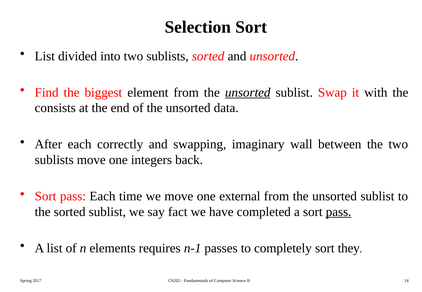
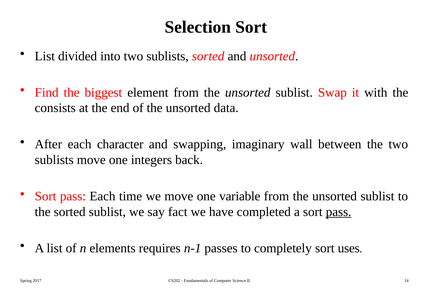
unsorted at (248, 92) underline: present -> none
correctly: correctly -> character
external: external -> variable
they: they -> uses
